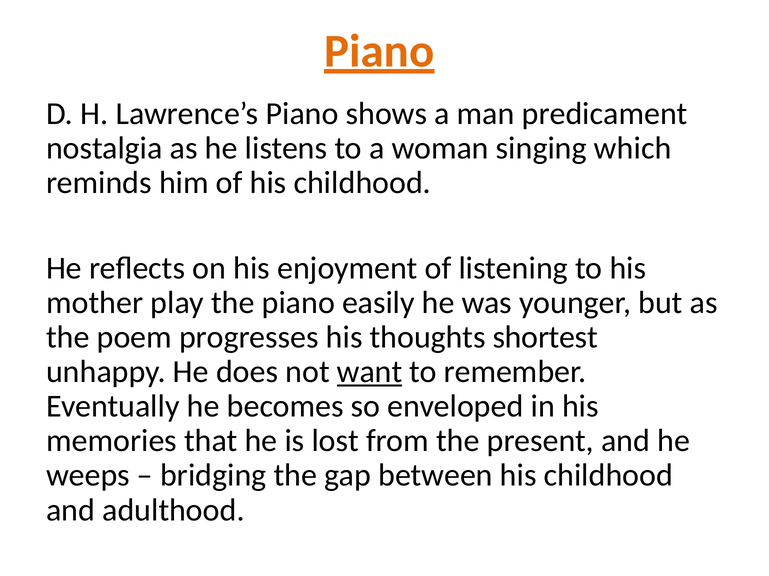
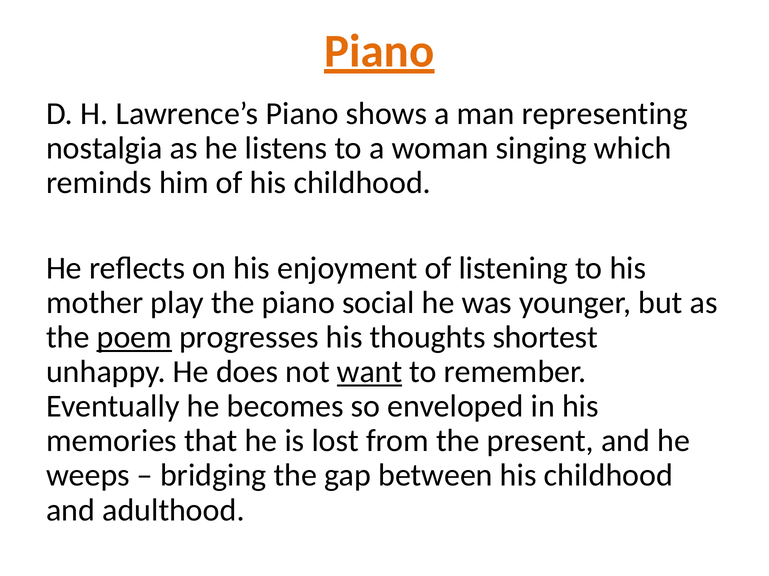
predicament: predicament -> representing
easily: easily -> social
poem underline: none -> present
